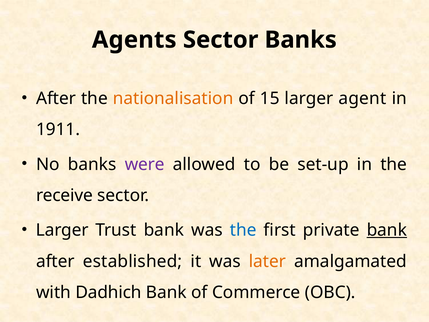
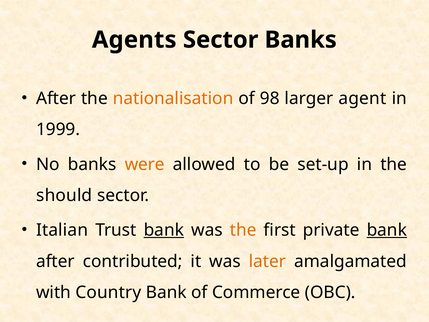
15: 15 -> 98
1911: 1911 -> 1999
were colour: purple -> orange
receive: receive -> should
Larger at (62, 230): Larger -> Italian
bank at (164, 230) underline: none -> present
the at (243, 230) colour: blue -> orange
established: established -> contributed
Dadhich: Dadhich -> Country
